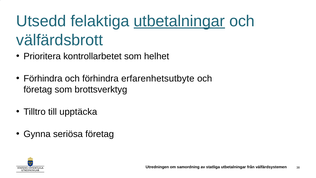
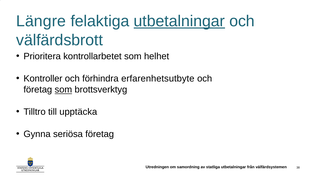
Utsedd: Utsedd -> Längre
Förhindra at (43, 78): Förhindra -> Kontroller
som at (63, 90) underline: none -> present
